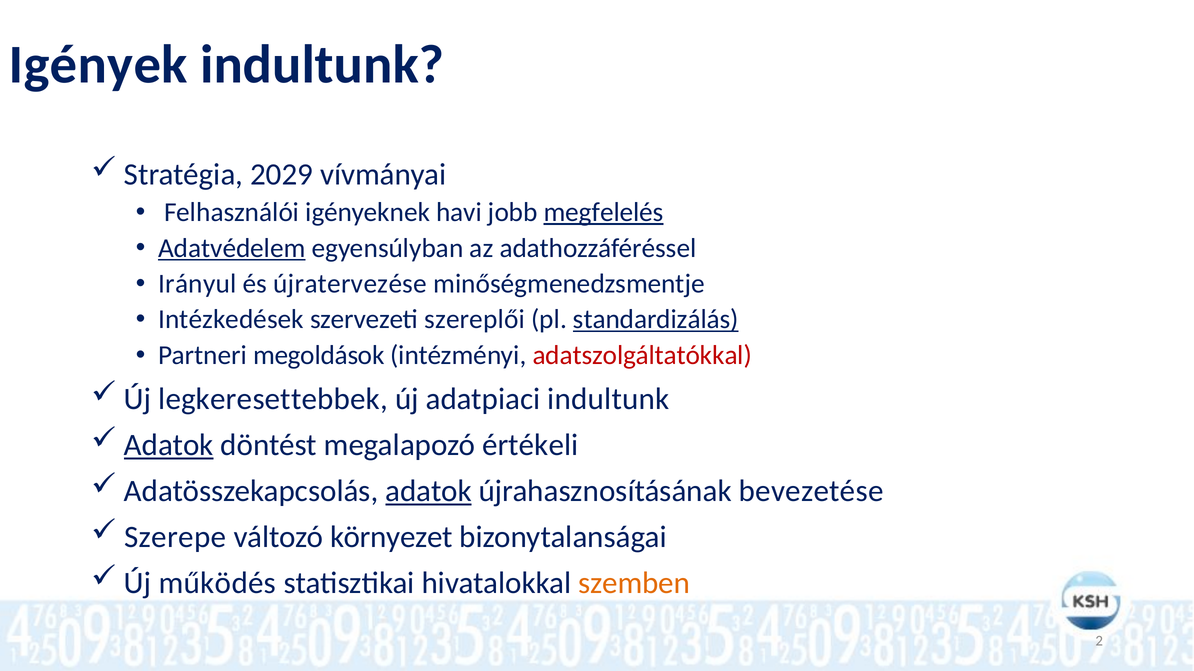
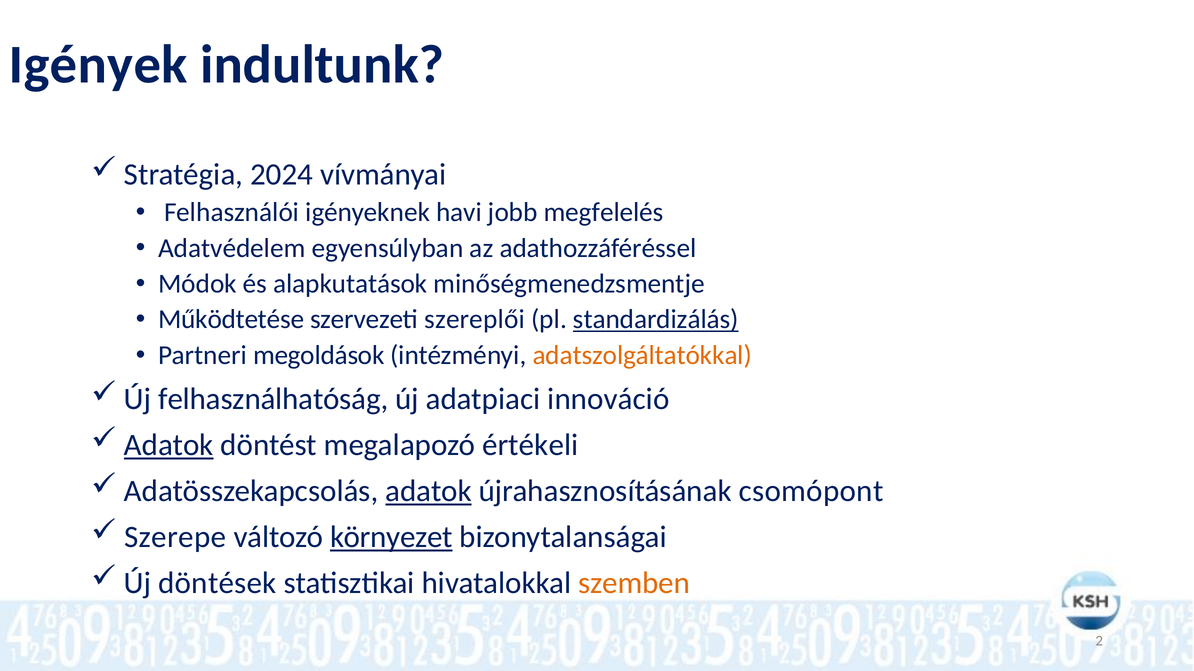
2029: 2029 -> 2024
megfelelés underline: present -> none
Adatvédelem underline: present -> none
Irányul: Irányul -> Módok
újratervezése: újratervezése -> alapkutatások
Intézkedések: Intézkedések -> Működtetése
adatszolgáltatókkal colour: red -> orange
legkeresettebbek: legkeresettebbek -> felhasználhatóság
adatpiaci indultunk: indultunk -> innováció
bevezetése: bevezetése -> csomópont
környezet underline: none -> present
működés: működés -> döntések
